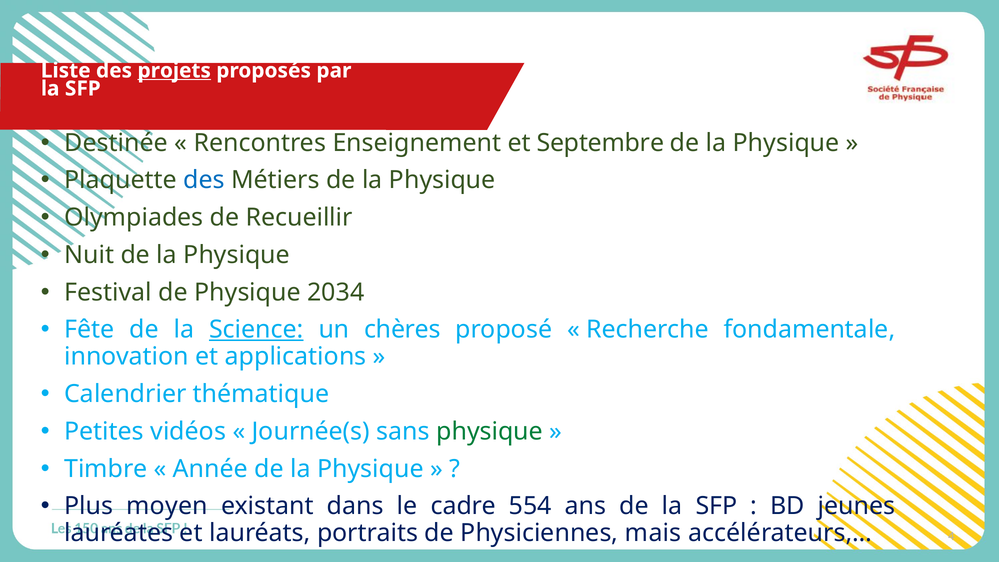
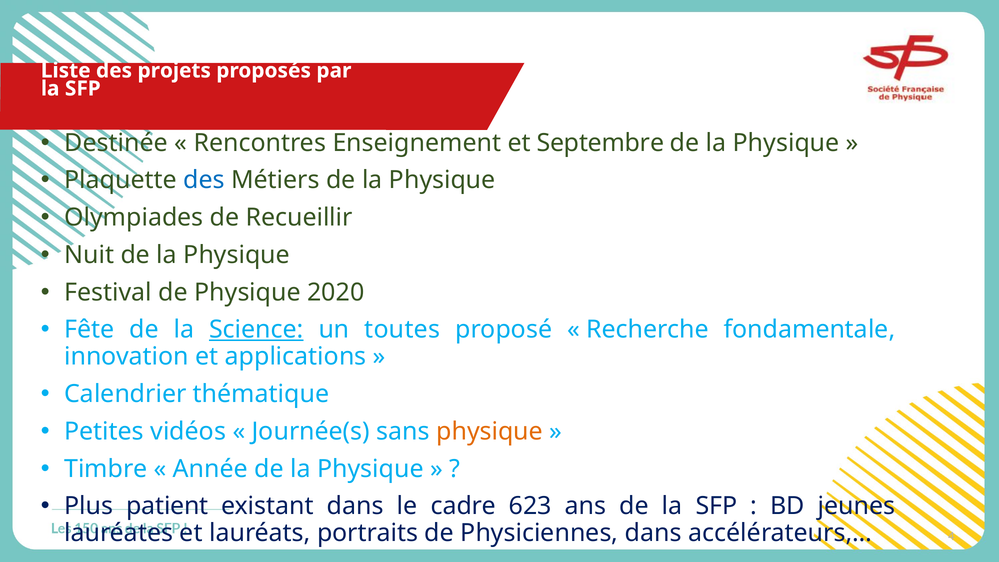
projets underline: present -> none
2034: 2034 -> 2020
chères: chères -> toutes
physique at (490, 431) colour: green -> orange
moyen: moyen -> patient
554: 554 -> 623
Physiciennes mais: mais -> dans
